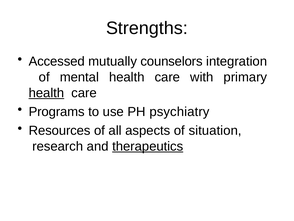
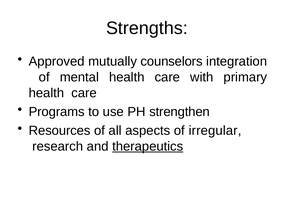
Accessed: Accessed -> Approved
health at (46, 93) underline: present -> none
psychiatry: psychiatry -> strengthen
situation: situation -> irregular
